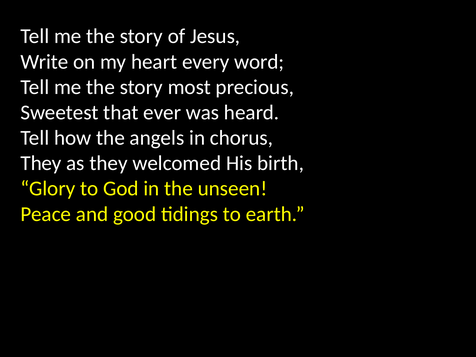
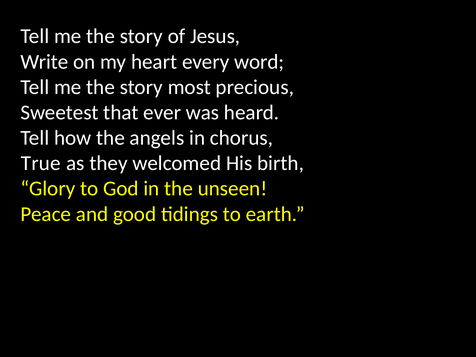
They at (41, 163): They -> True
